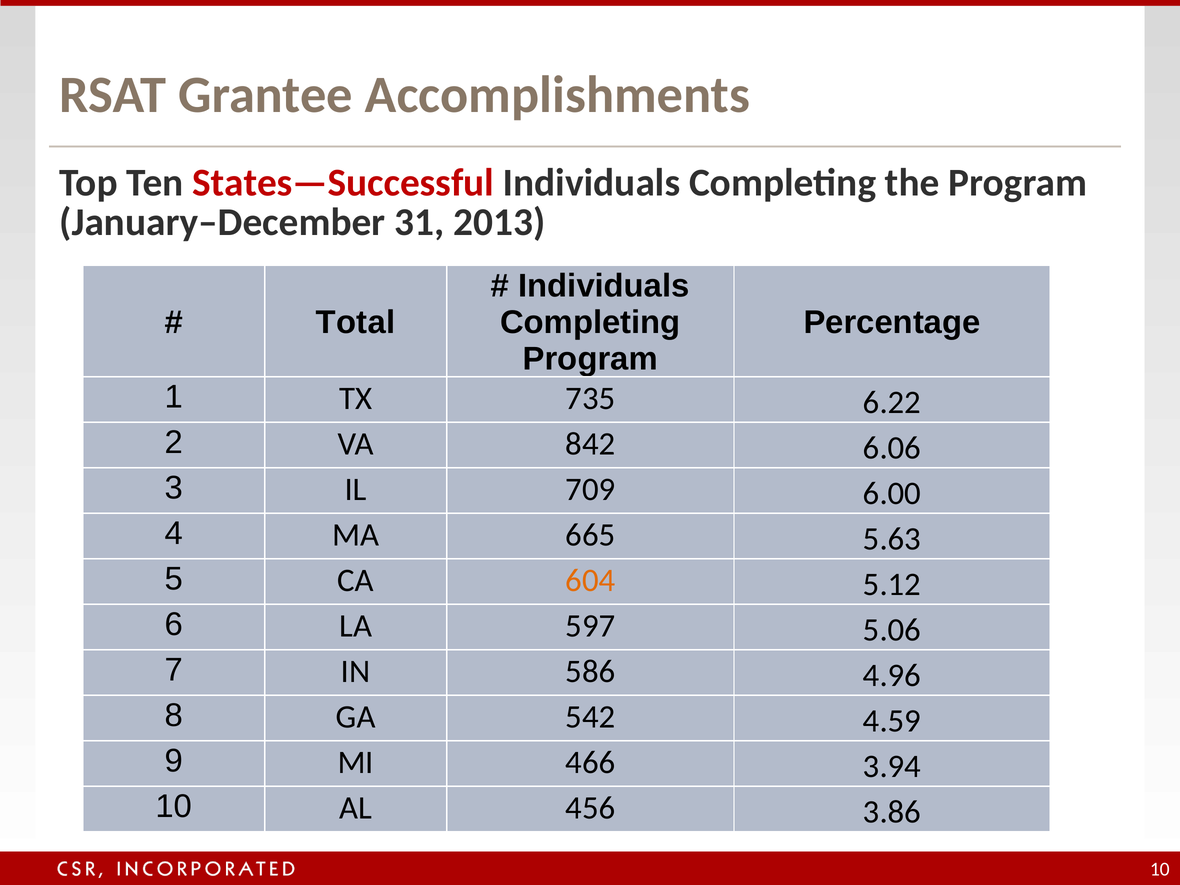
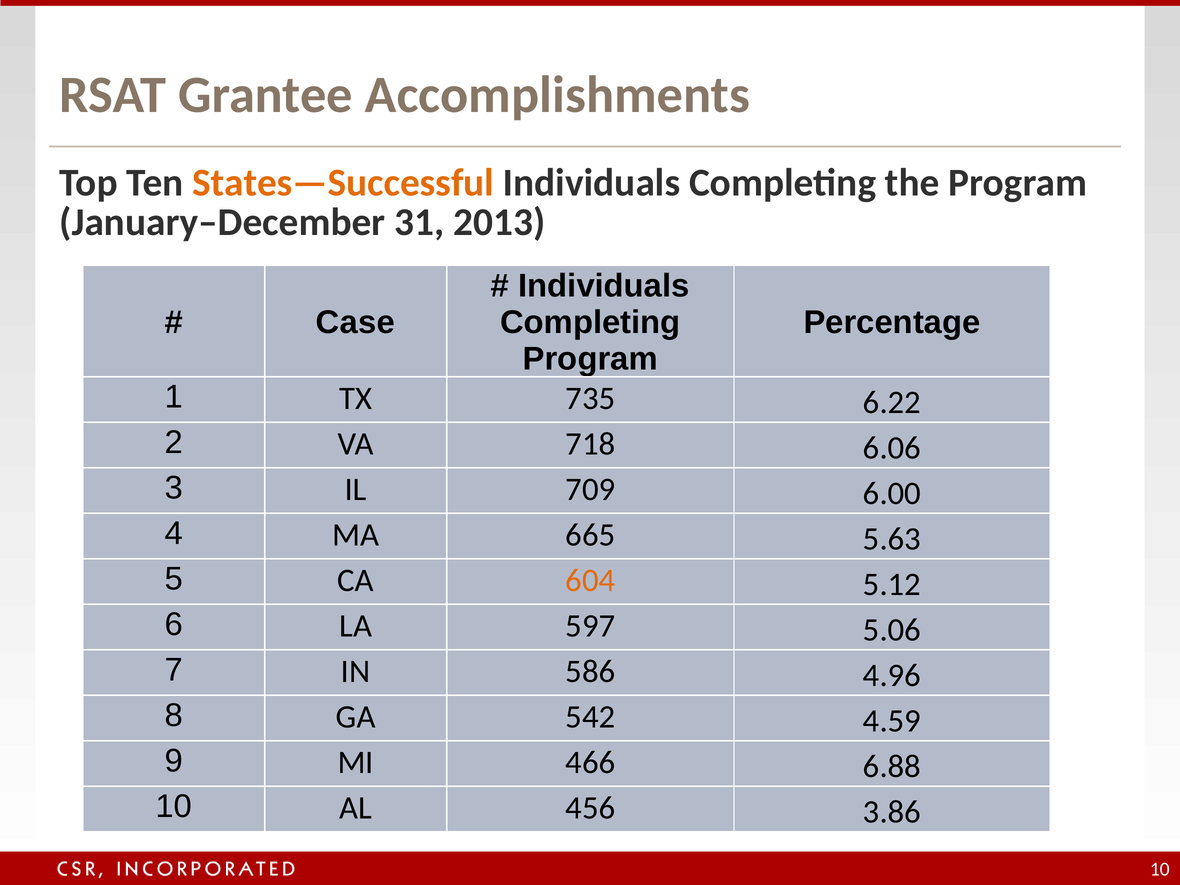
States—Successful colour: red -> orange
Total: Total -> Case
842: 842 -> 718
3.94: 3.94 -> 6.88
